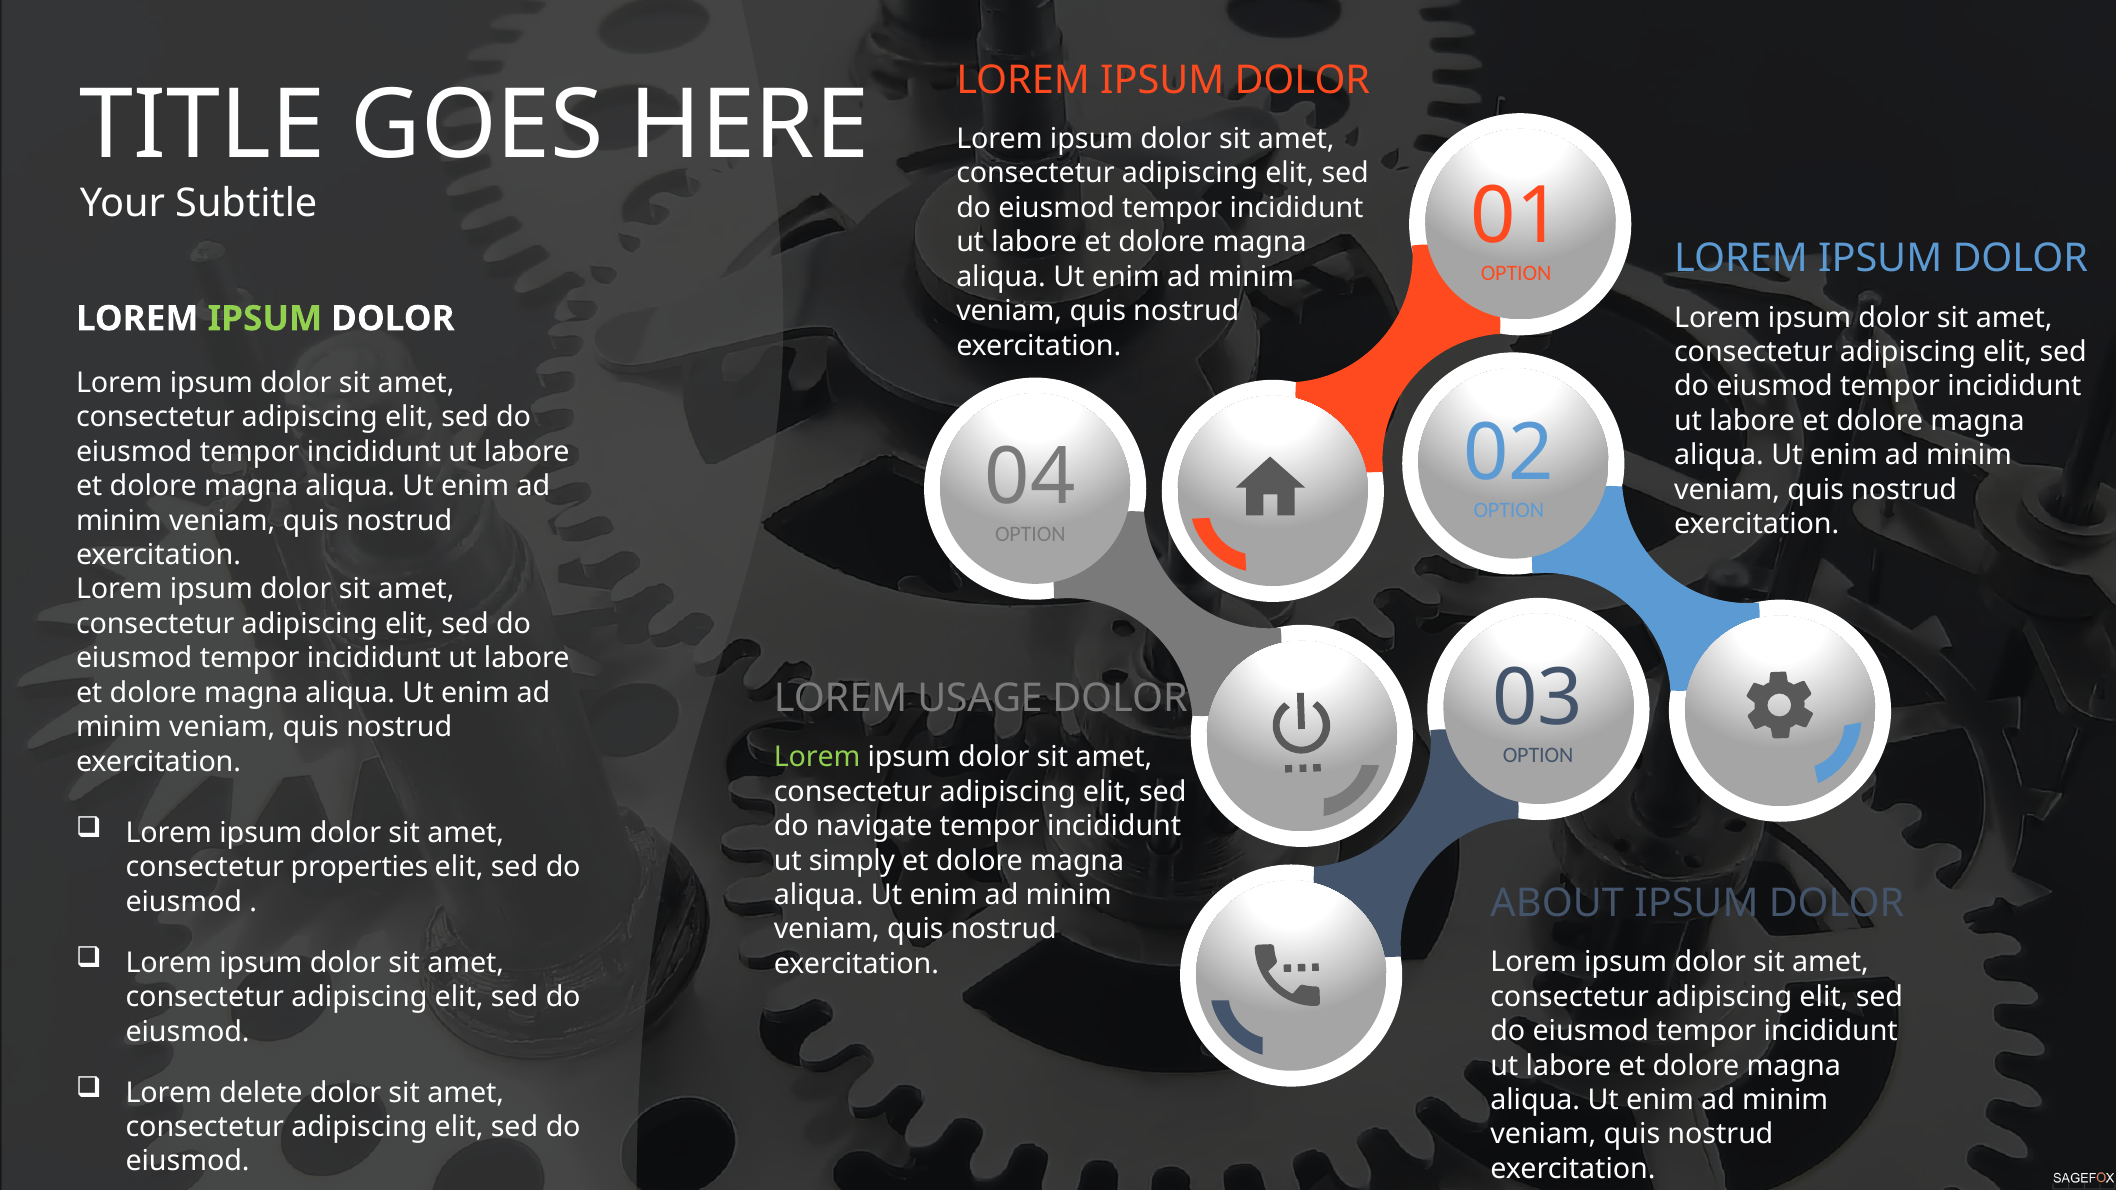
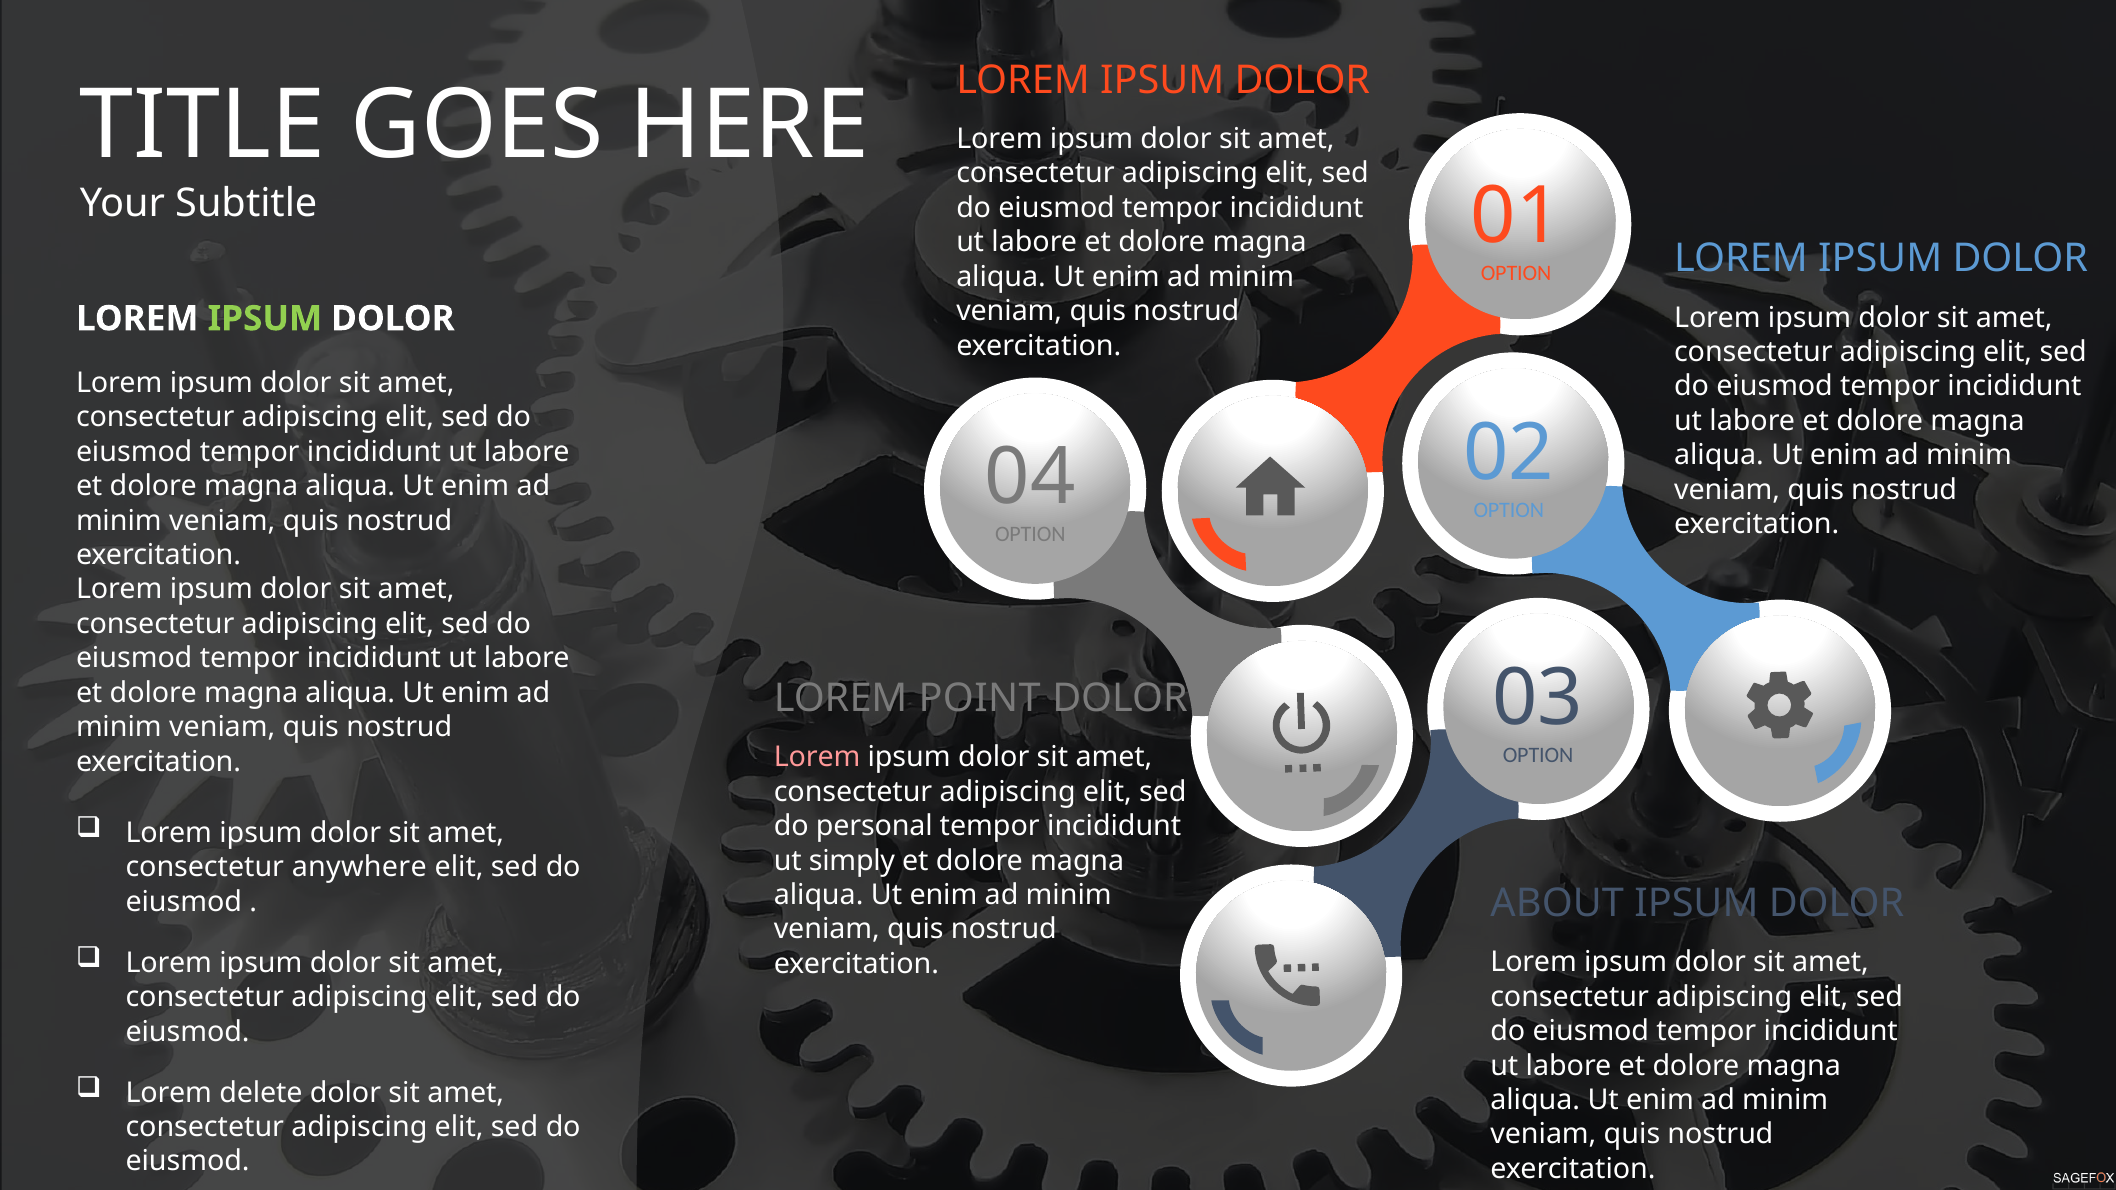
USAGE: USAGE -> POINT
Lorem at (817, 758) colour: light green -> pink
navigate: navigate -> personal
properties: properties -> anywhere
